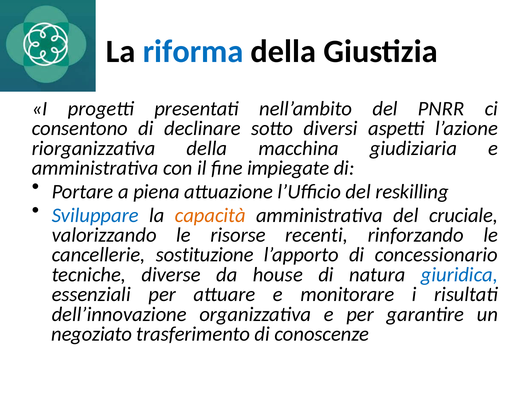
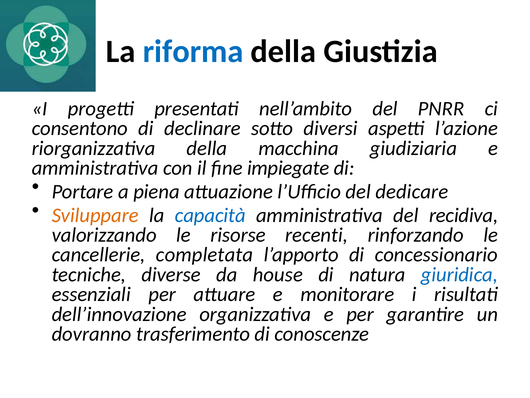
reskilling: reskilling -> dedicare
Sviluppare colour: blue -> orange
capacità colour: orange -> blue
cruciale: cruciale -> recidiva
sostituzione: sostituzione -> completata
negoziato: negoziato -> dovranno
